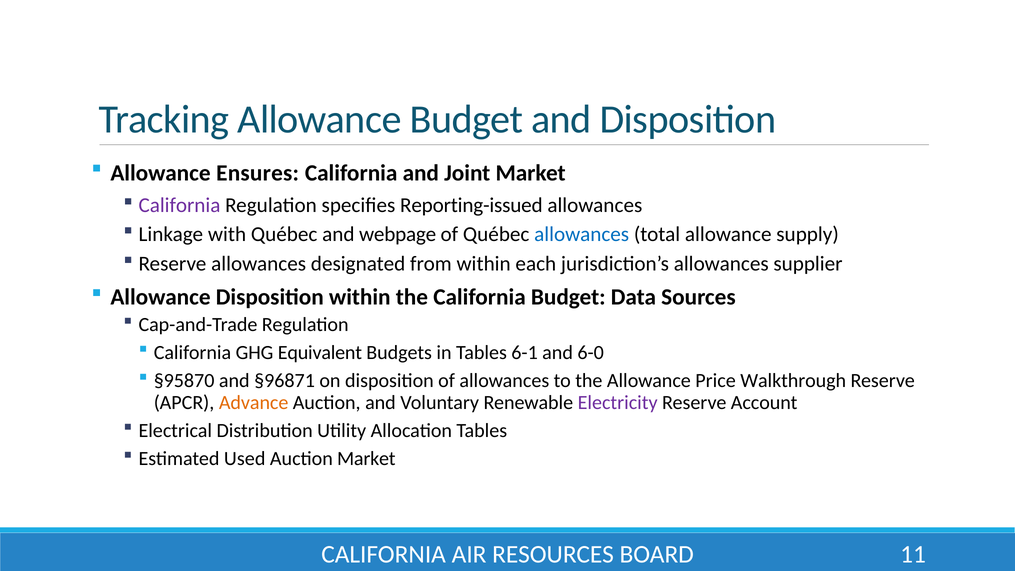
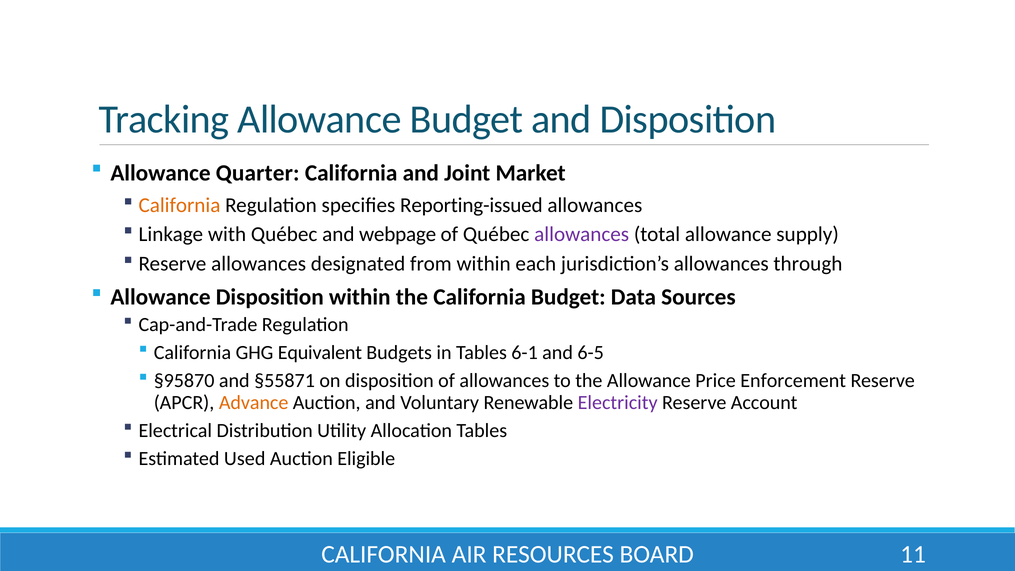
Ensures: Ensures -> Quarter
California at (179, 205) colour: purple -> orange
allowances at (582, 234) colour: blue -> purple
supplier: supplier -> through
6-0: 6-0 -> 6-5
§96871: §96871 -> §55871
Walkthrough: Walkthrough -> Enforcement
Auction Market: Market -> Eligible
